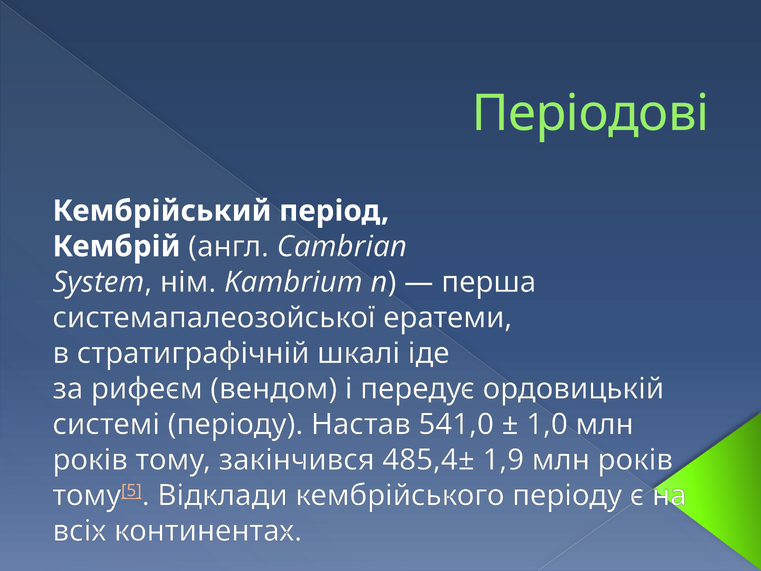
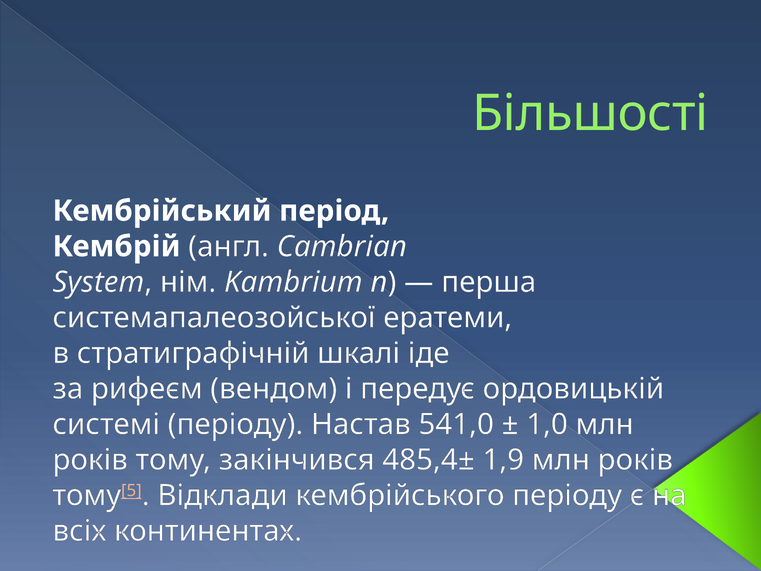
Періодові: Періодові -> Більшості
